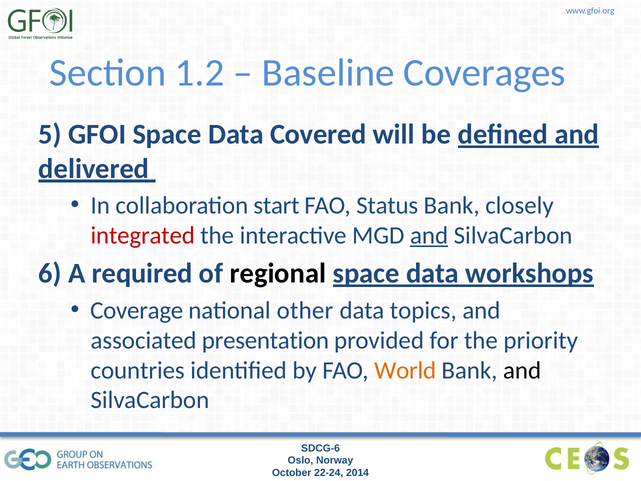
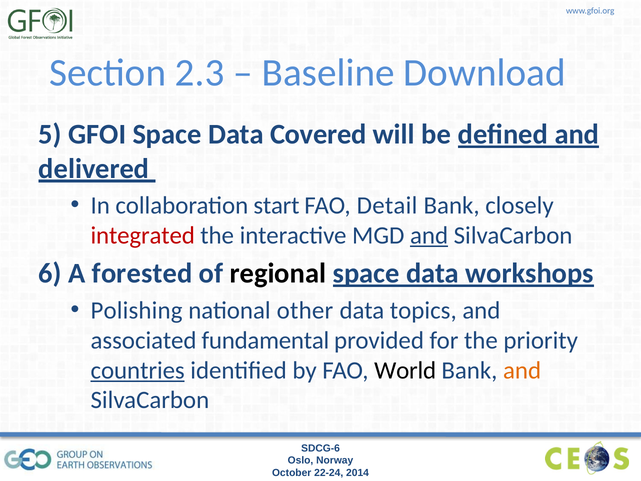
1.2: 1.2 -> 2.3
Coverages: Coverages -> Download
Status: Status -> Detail
required: required -> forested
Coverage: Coverage -> Polishing
presentation: presentation -> fundamental
countries underline: none -> present
World colour: orange -> black
and at (522, 370) colour: black -> orange
